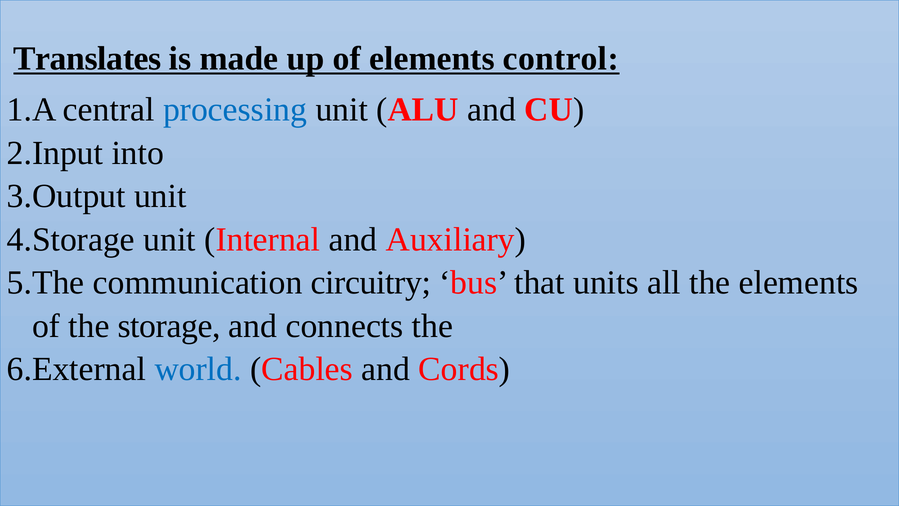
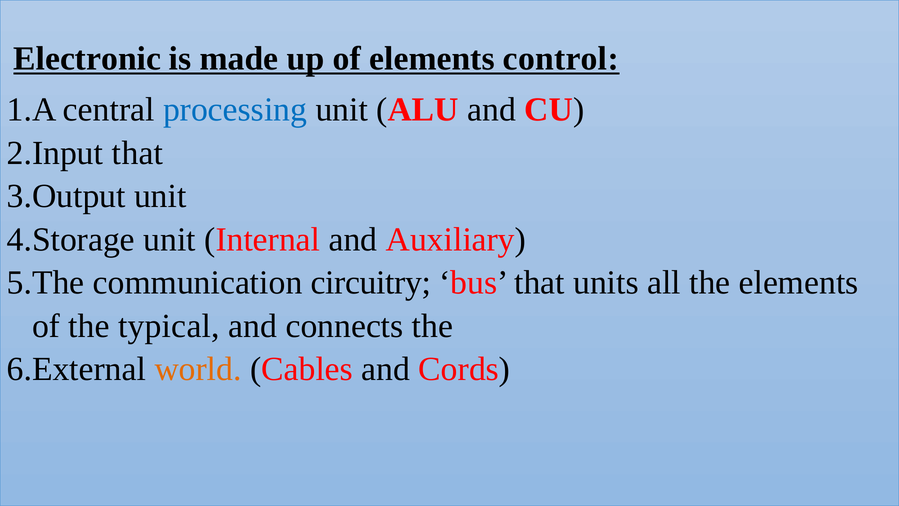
Translates: Translates -> Electronic
into at (138, 153): into -> that
storage: storage -> typical
world colour: blue -> orange
